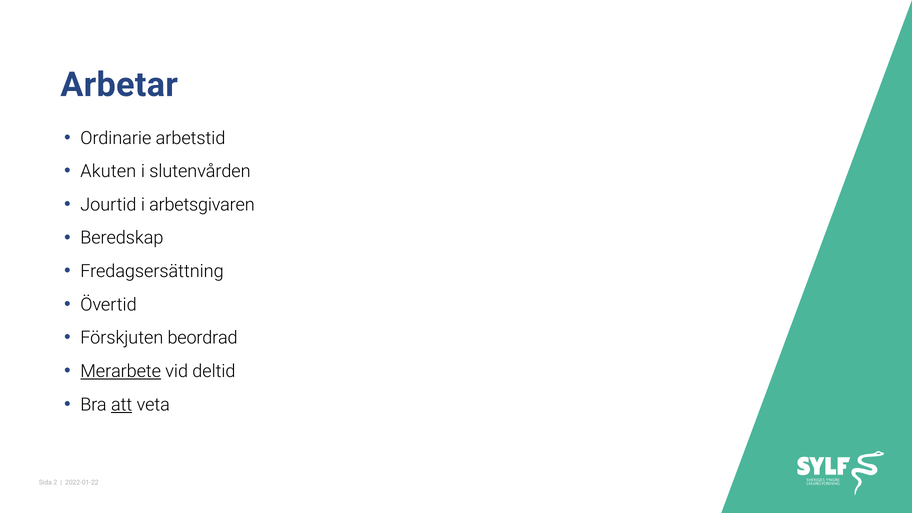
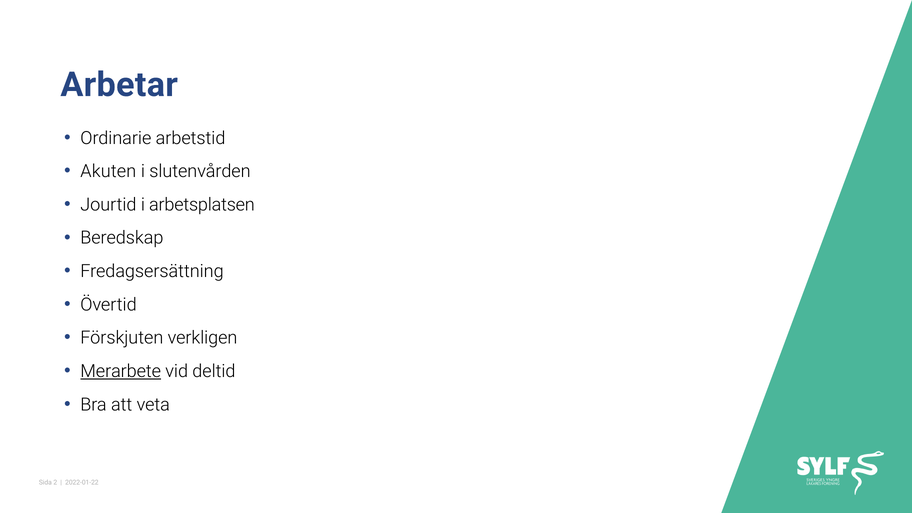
arbetsgivaren: arbetsgivaren -> arbetsplatsen
beordrad: beordrad -> verkligen
att underline: present -> none
